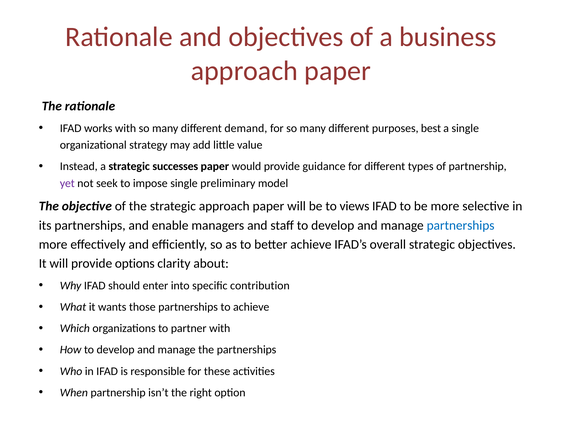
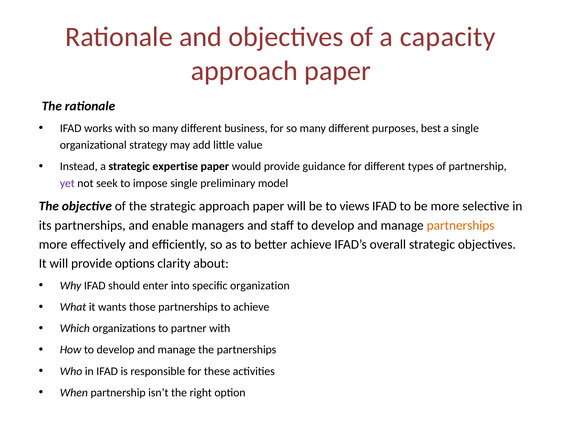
business: business -> capacity
demand: demand -> business
successes: successes -> expertise
partnerships at (461, 226) colour: blue -> orange
contribution: contribution -> organization
